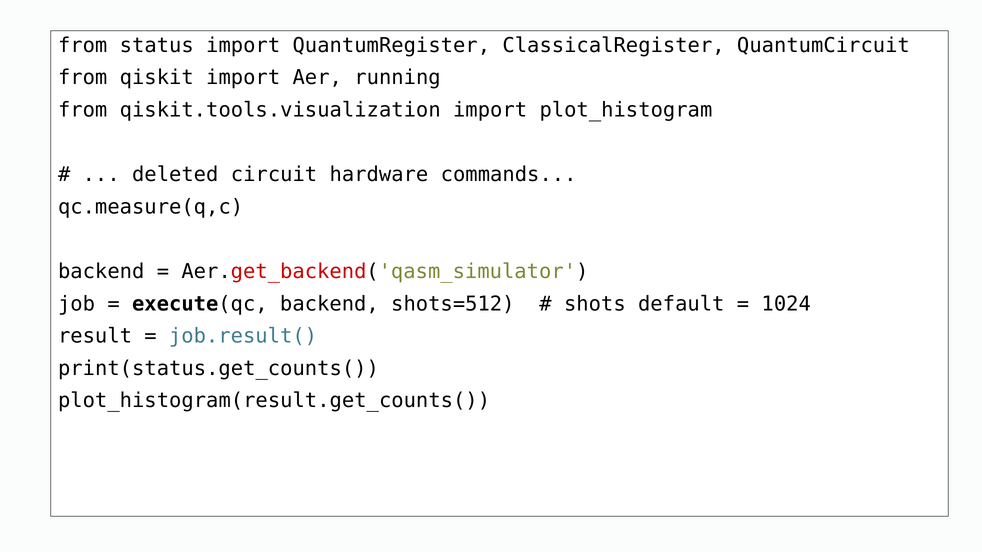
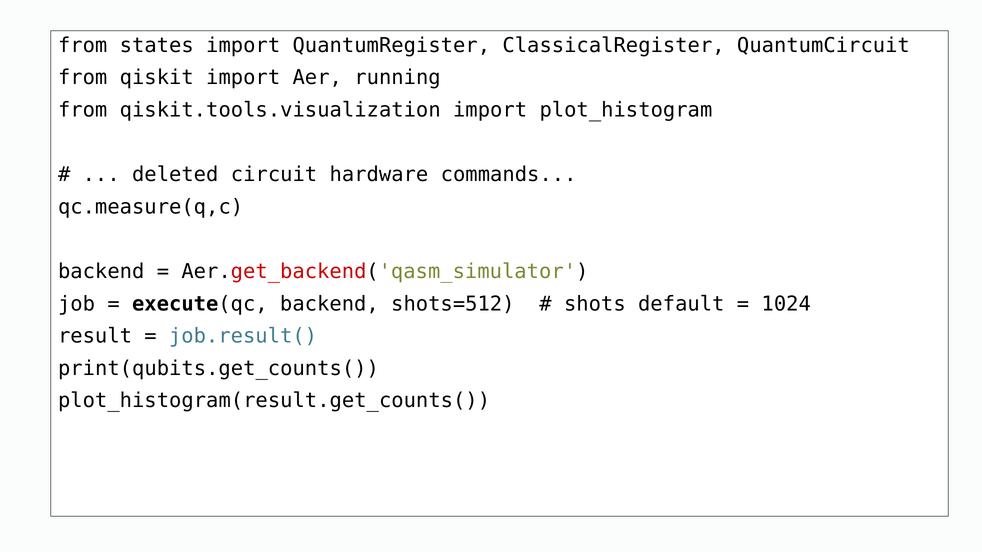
status: status -> states
print(status.get_counts(: print(status.get_counts( -> print(qubits.get_counts(
